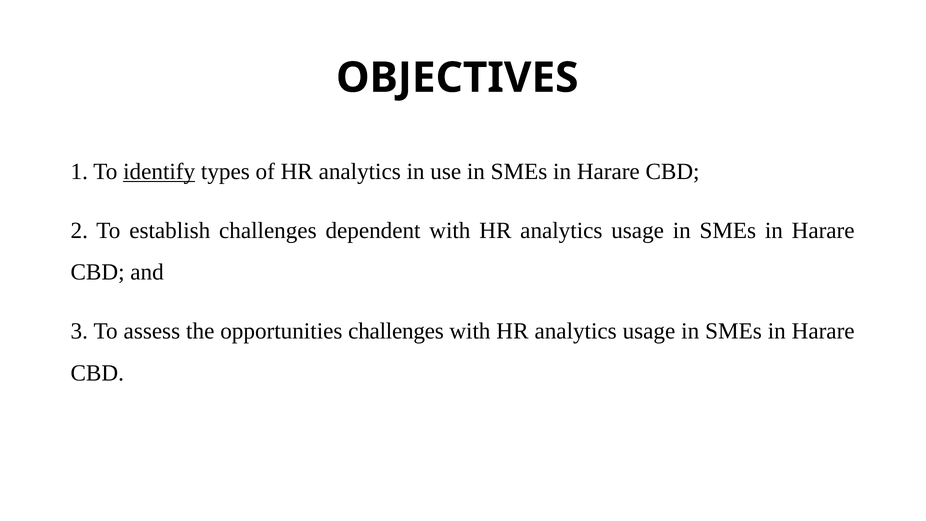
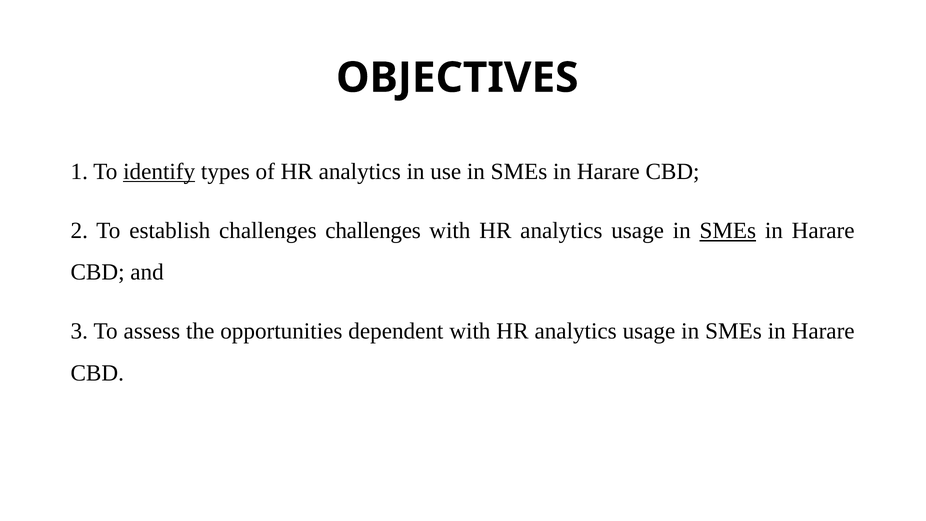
challenges dependent: dependent -> challenges
SMEs at (728, 231) underline: none -> present
opportunities challenges: challenges -> dependent
